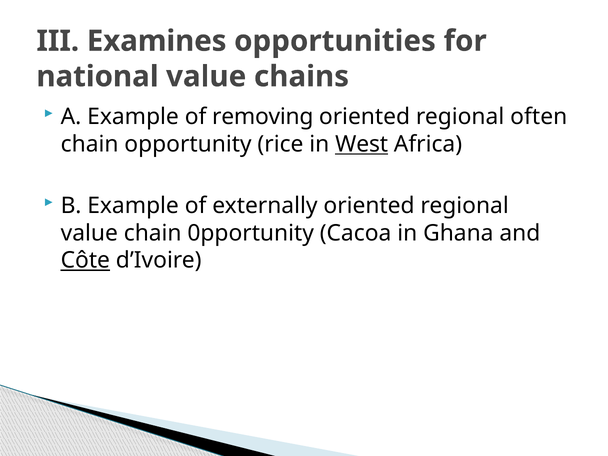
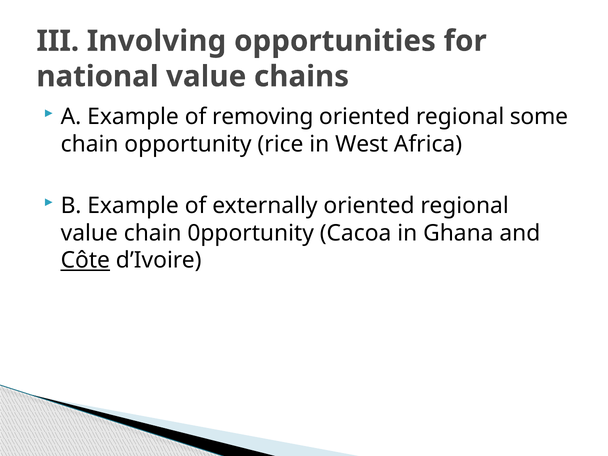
Examines: Examines -> Involving
often: often -> some
West underline: present -> none
